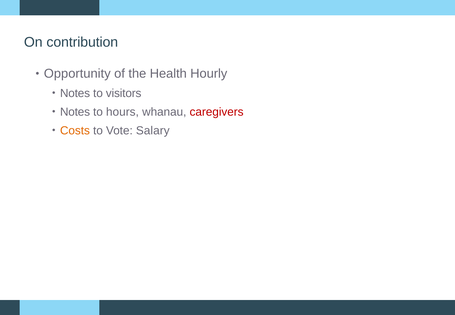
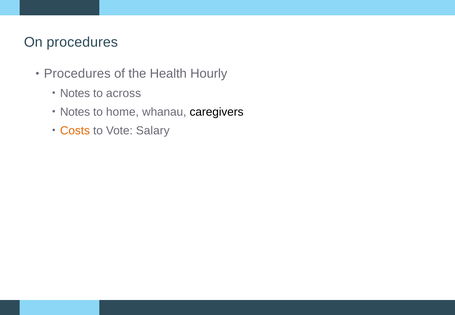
On contribution: contribution -> procedures
Opportunity at (77, 74): Opportunity -> Procedures
visitors: visitors -> across
hours: hours -> home
caregivers colour: red -> black
